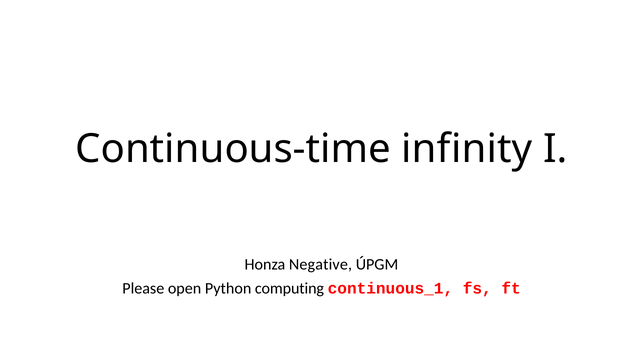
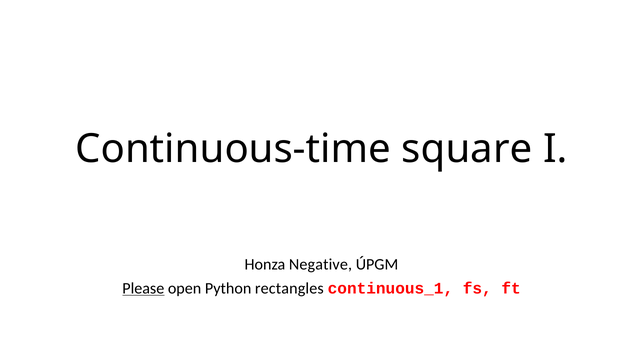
infinity: infinity -> square
Please underline: none -> present
computing: computing -> rectangles
